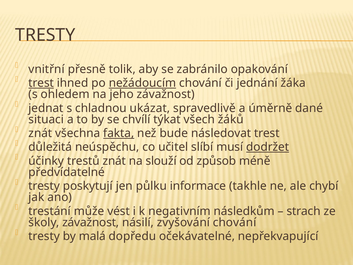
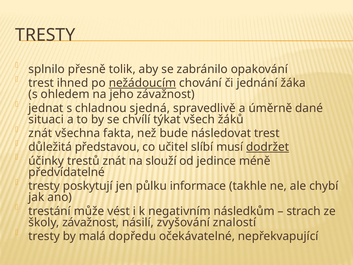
vnitřní: vnitřní -> splnilo
trest at (41, 83) underline: present -> none
ukázat: ukázat -> sjedná
fakta underline: present -> none
neúspěchu: neúspěchu -> představou
způsob: způsob -> jedince
zvyšování chování: chování -> znalostí
